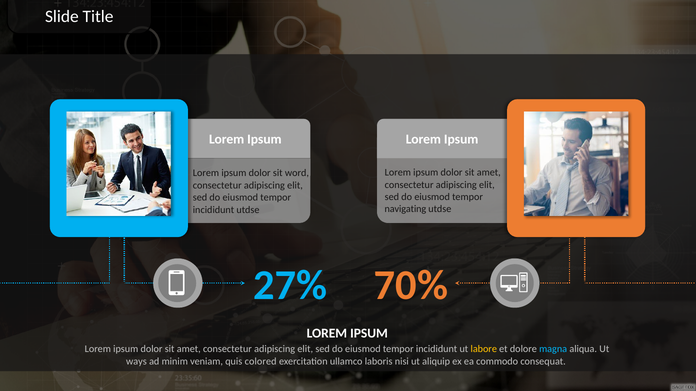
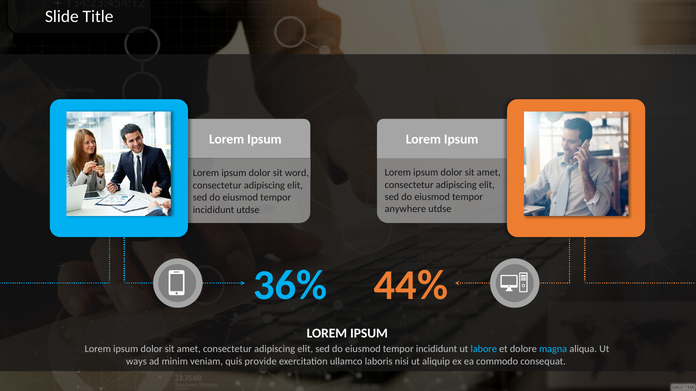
navigating: navigating -> anywhere
27%: 27% -> 36%
70%: 70% -> 44%
labore colour: yellow -> light blue
colored: colored -> provide
